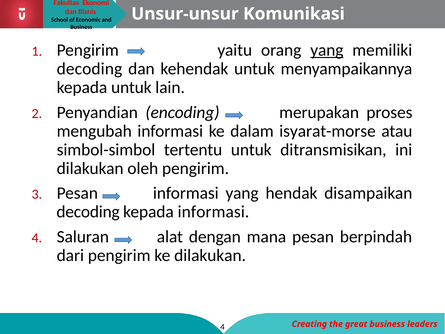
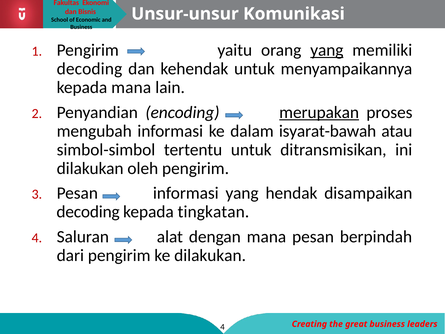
kepada untuk: untuk -> mana
merupakan underline: none -> present
isyarat-morse: isyarat-morse -> isyarat-bawah
kepada informasi: informasi -> tingkatan
